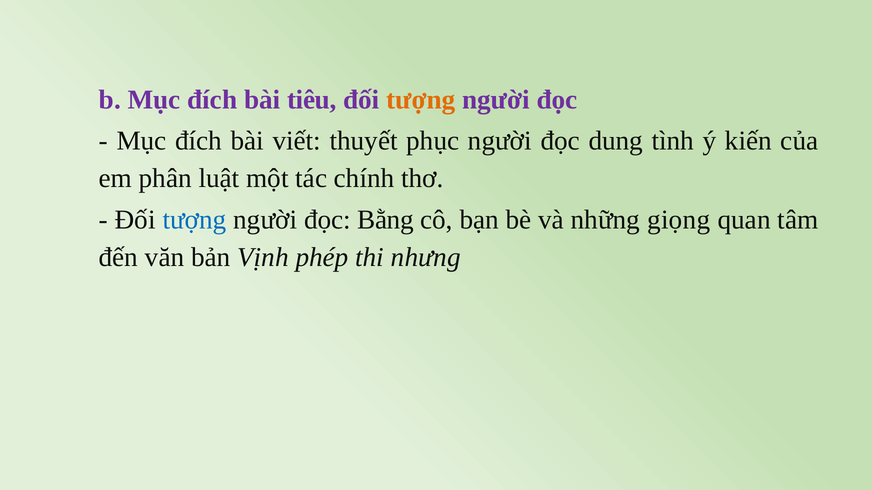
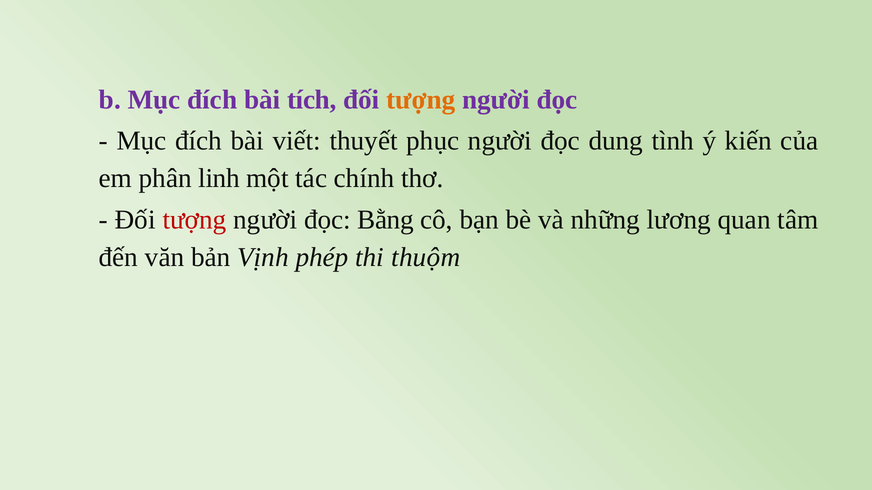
tiêu: tiêu -> tích
luật: luật -> linh
tượng at (194, 220) colour: blue -> red
giọng: giọng -> lương
nhưng: nhưng -> thuộm
